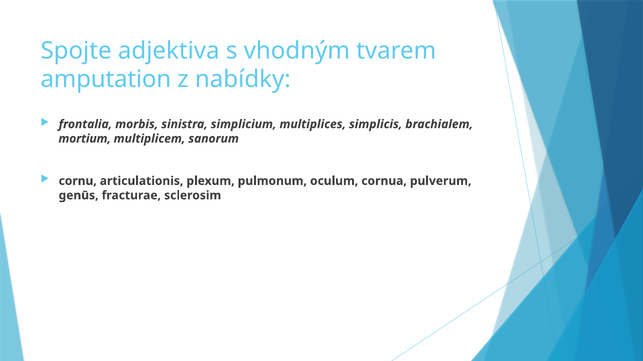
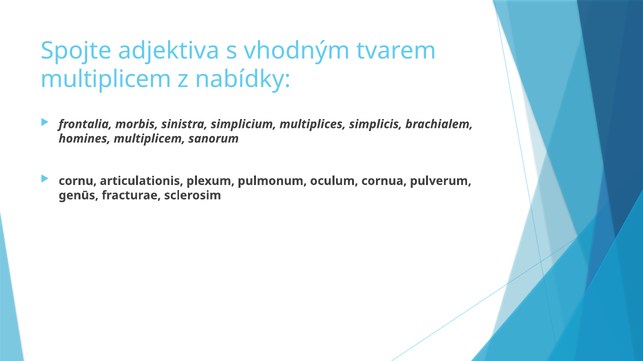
amputation at (106, 80): amputation -> multiplicem
mortium: mortium -> homines
